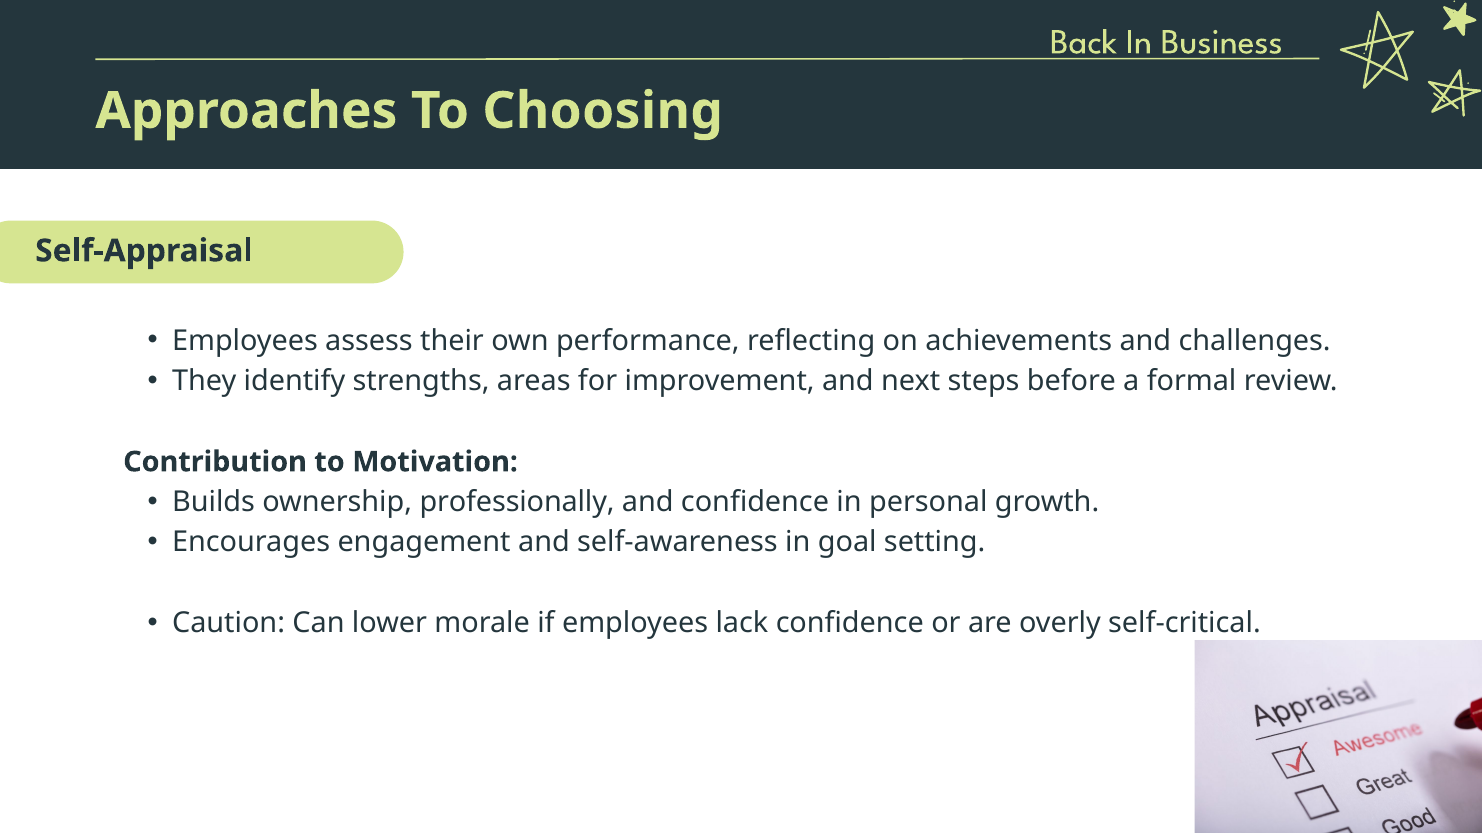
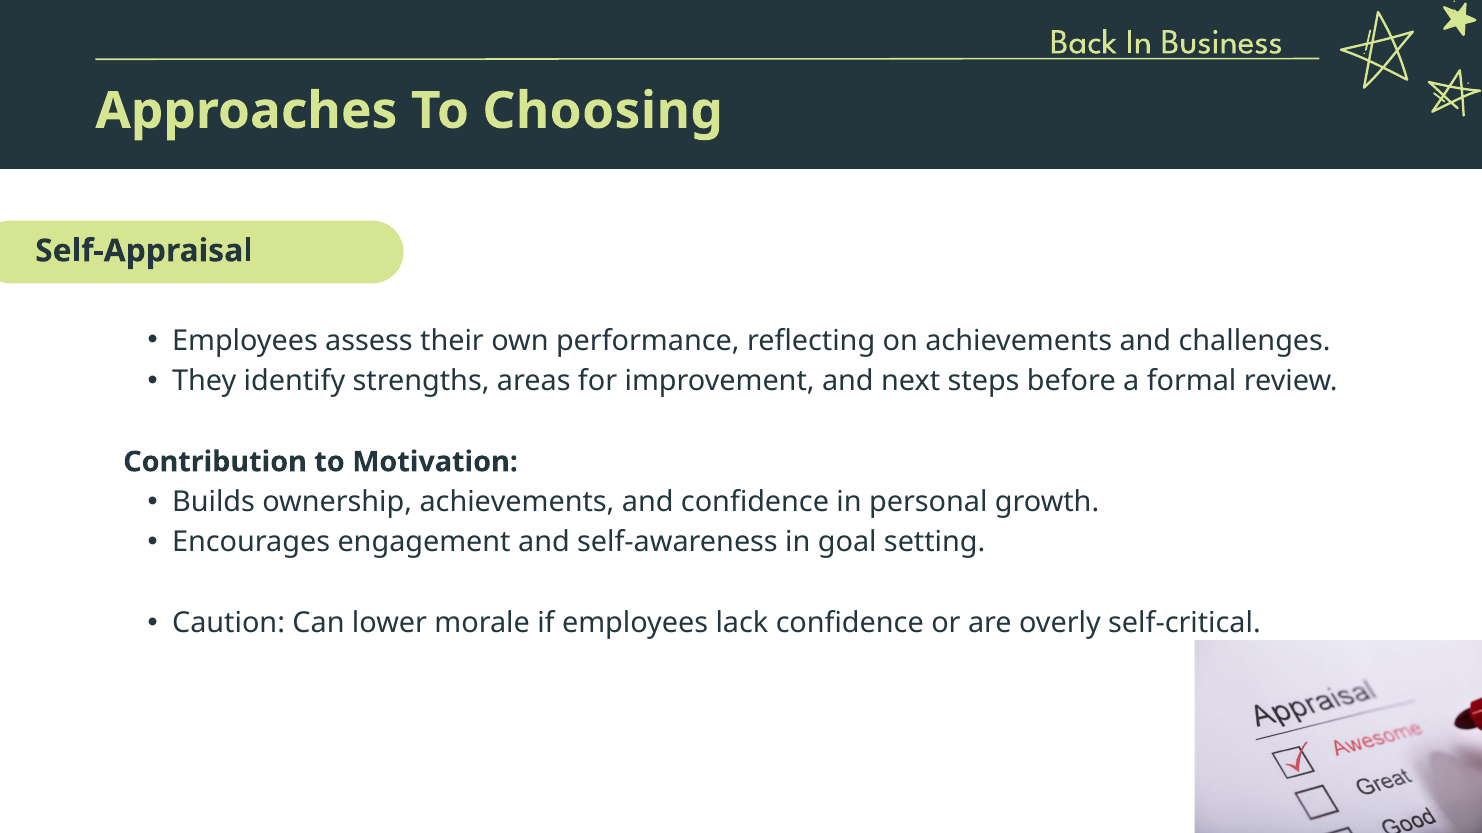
ownership professionally: professionally -> achievements
